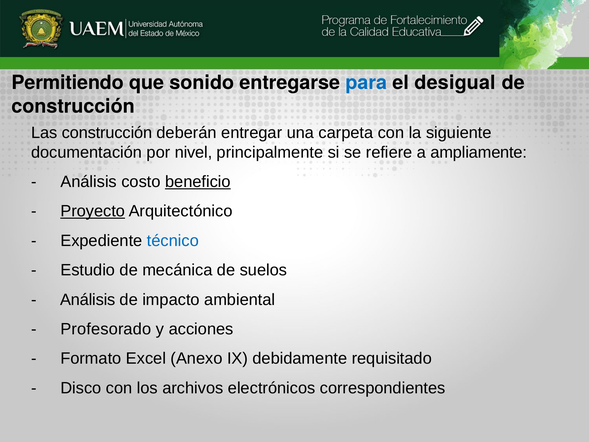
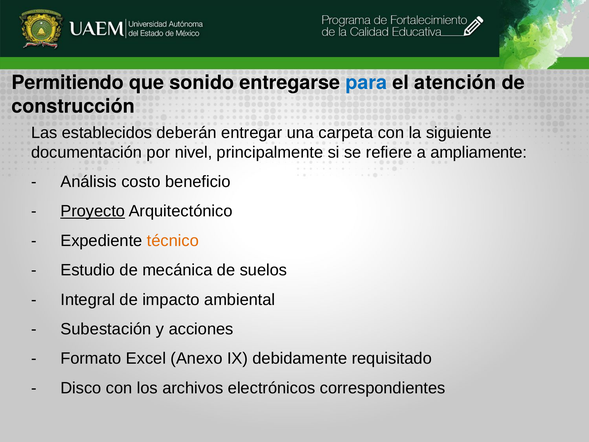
desigual: desigual -> atención
Las construcción: construcción -> establecidos
beneficio underline: present -> none
técnico colour: blue -> orange
Análisis at (88, 299): Análisis -> Integral
Profesorado: Profesorado -> Subestación
